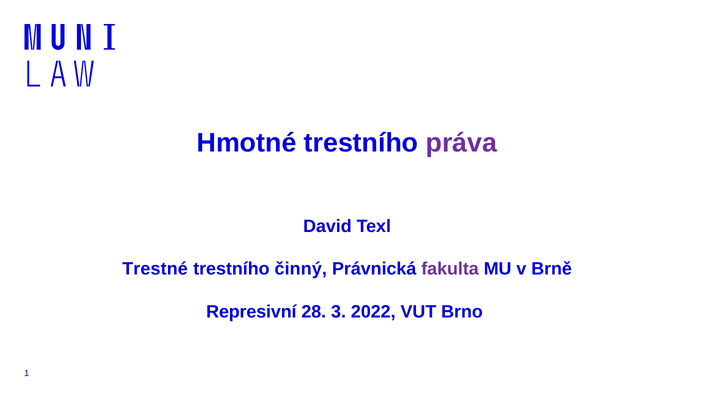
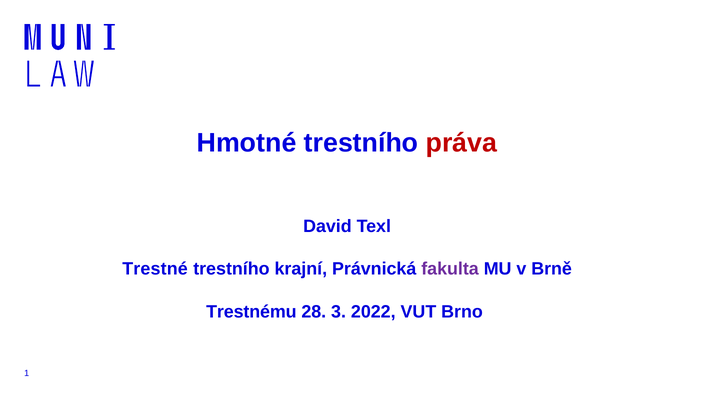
práva colour: purple -> red
činný: činný -> krajní
Represivní: Represivní -> Trestnému
